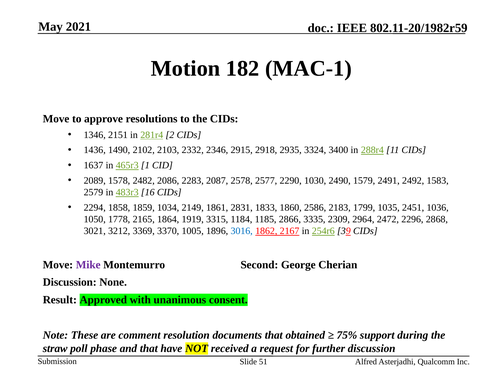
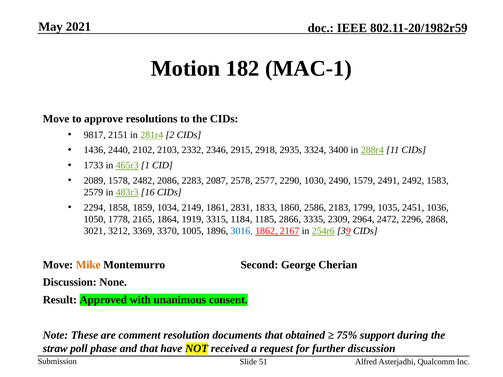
1346: 1346 -> 9817
1490: 1490 -> 2440
1637: 1637 -> 1733
Mike colour: purple -> orange
